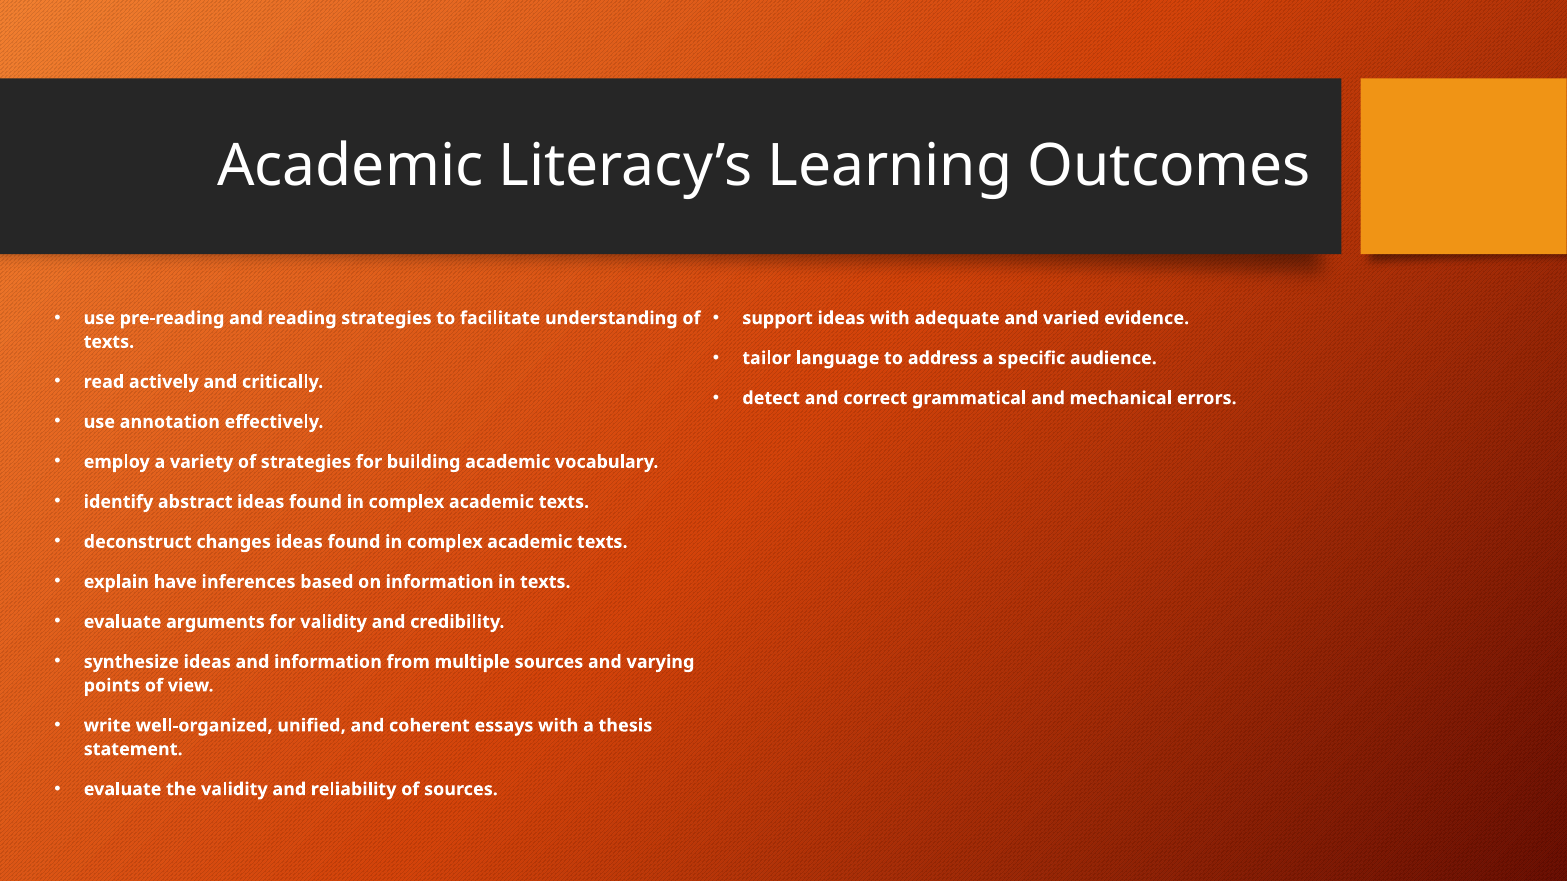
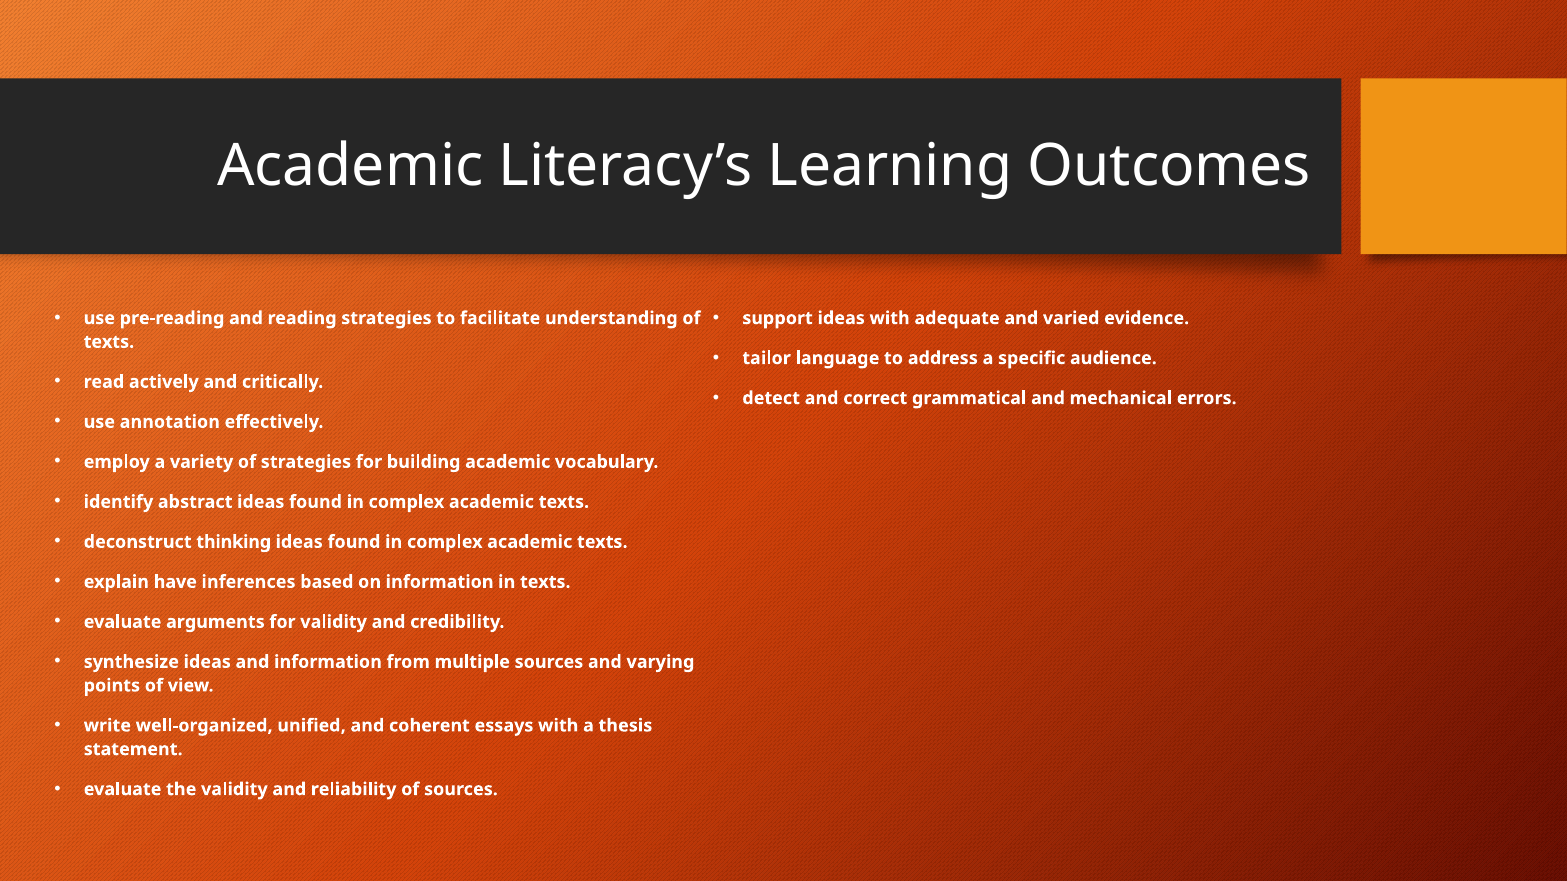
changes: changes -> thinking
